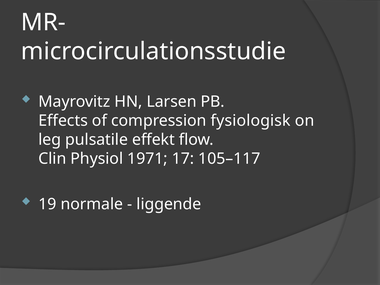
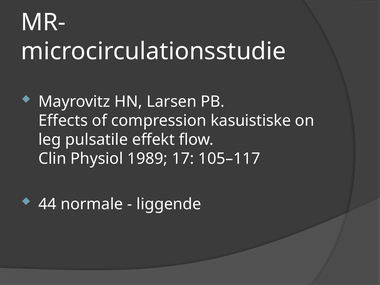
fysiologisk: fysiologisk -> kasuistiske
1971: 1971 -> 1989
19: 19 -> 44
